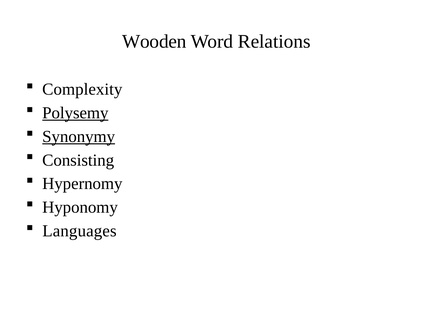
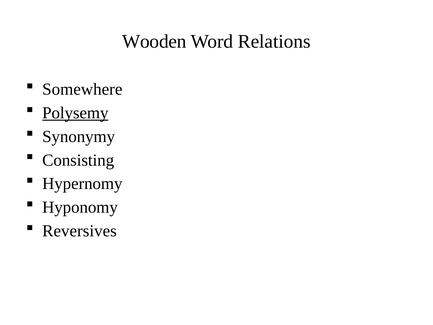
Complexity: Complexity -> Somewhere
Synonymy underline: present -> none
Languages: Languages -> Reversives
